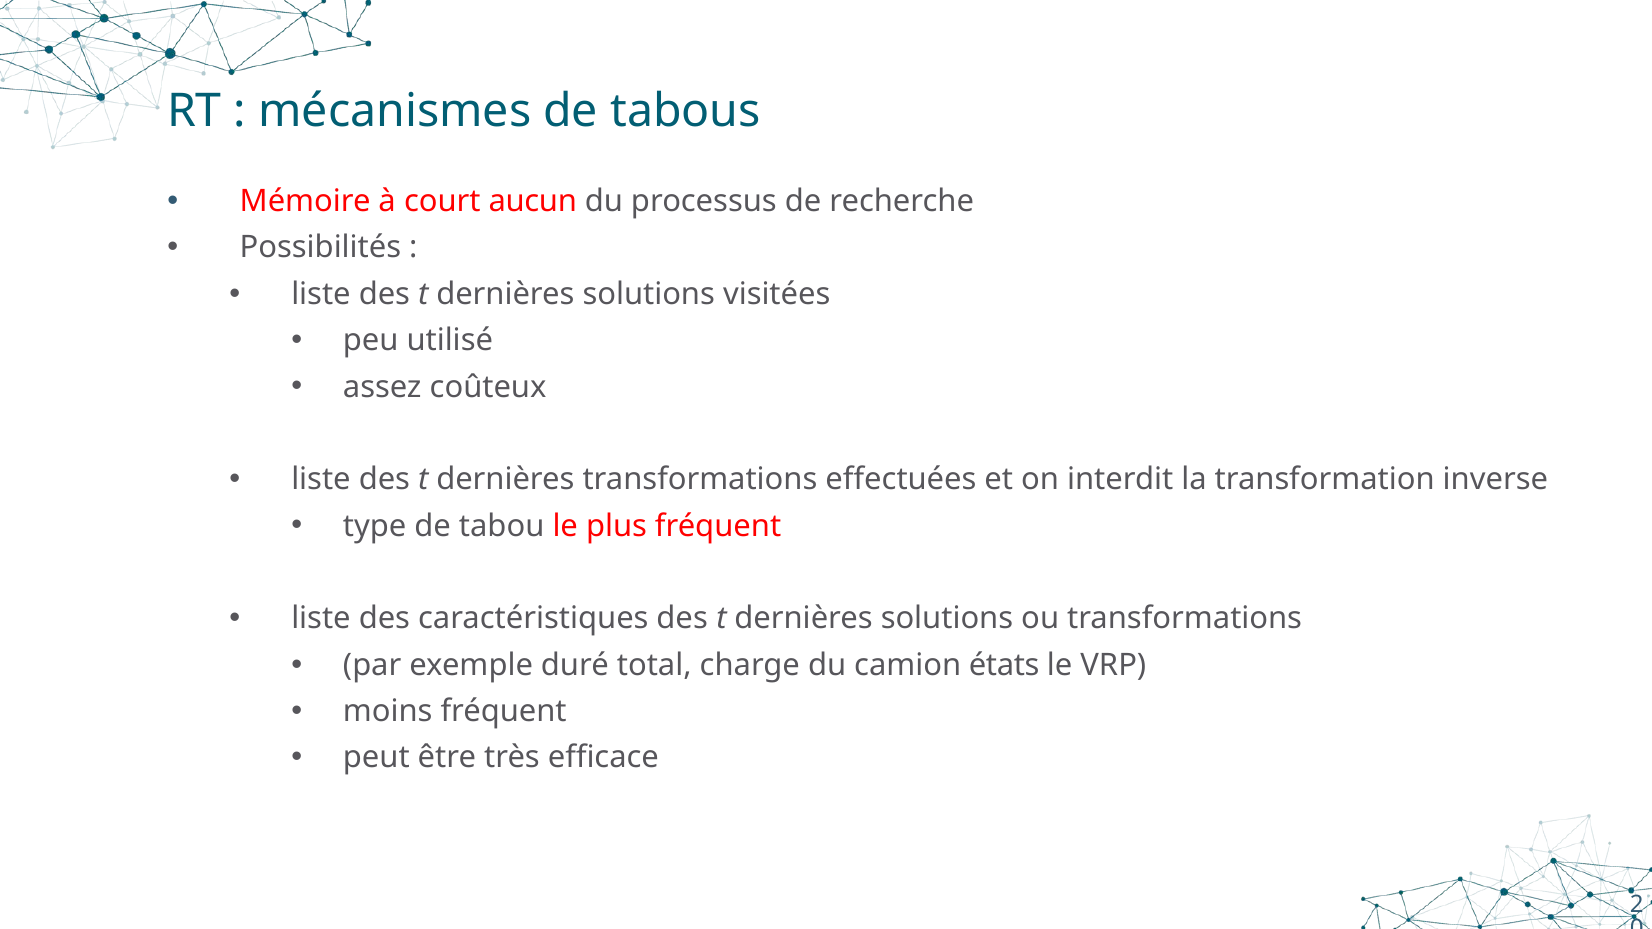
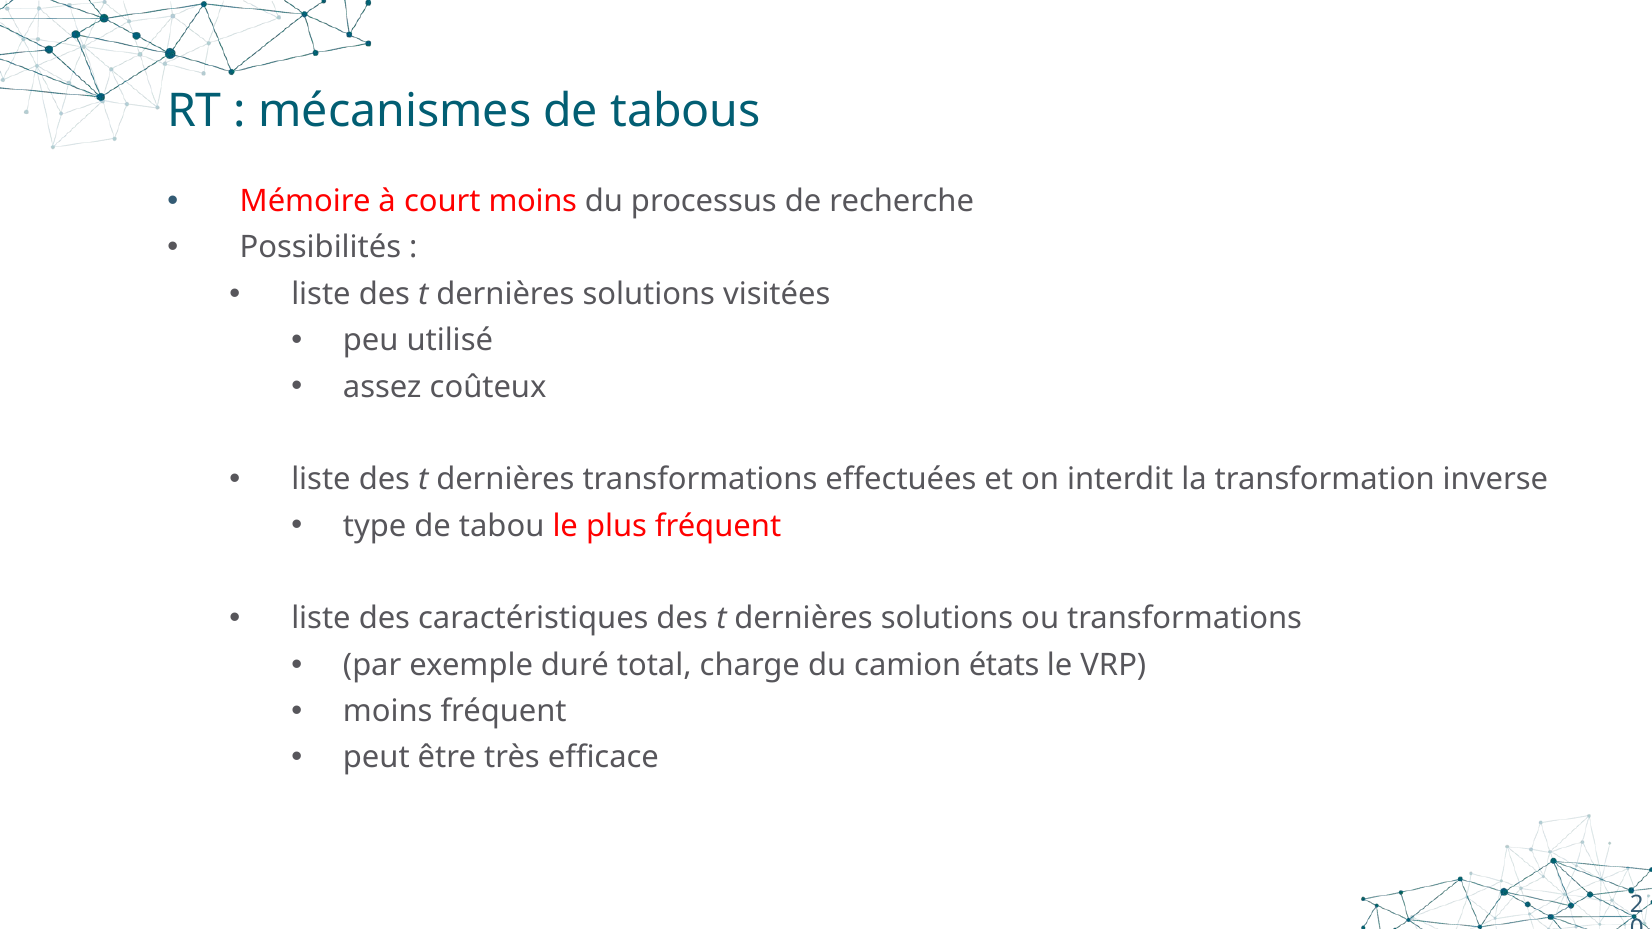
court aucun: aucun -> moins
